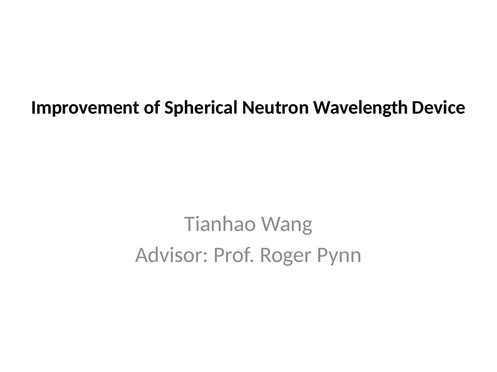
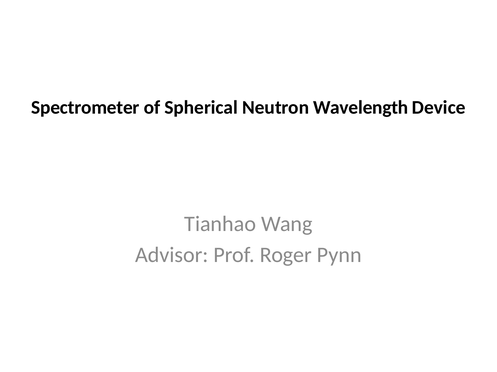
Improvement: Improvement -> Spectrometer
